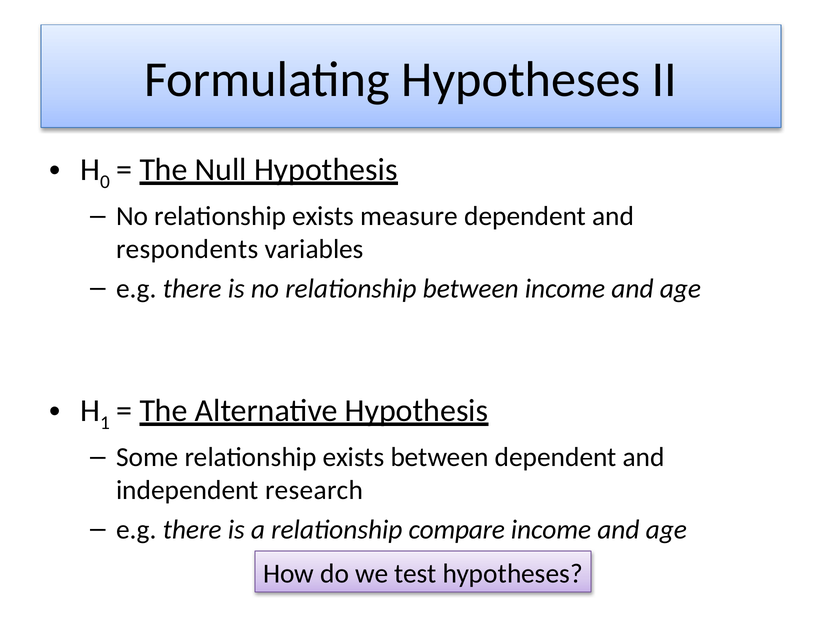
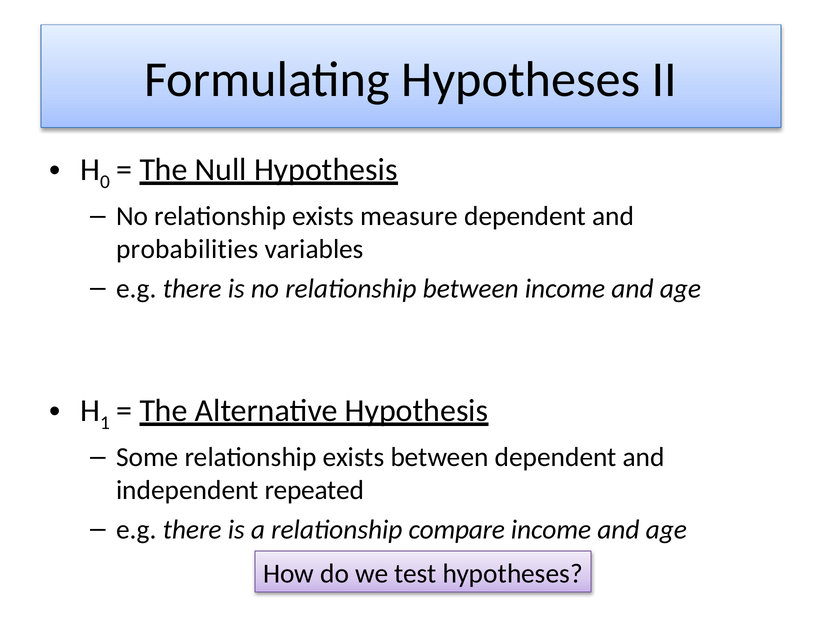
respondents: respondents -> probabilities
research: research -> repeated
